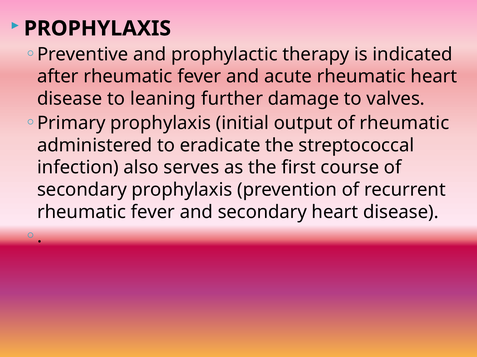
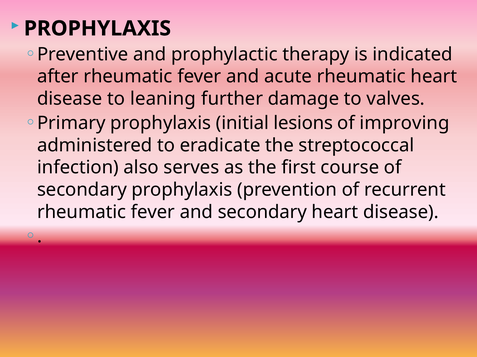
output: output -> lesions
of rheumatic: rheumatic -> improving
